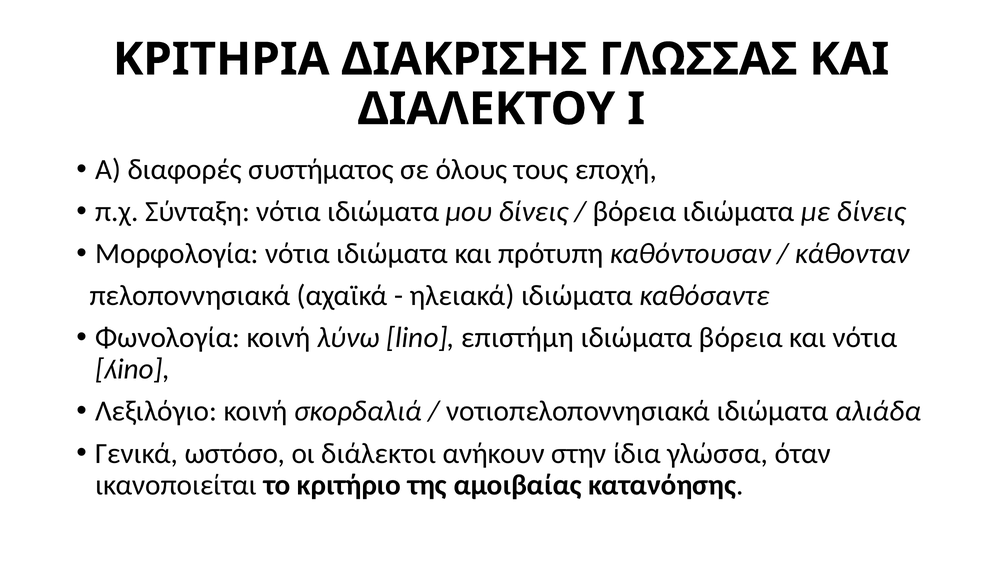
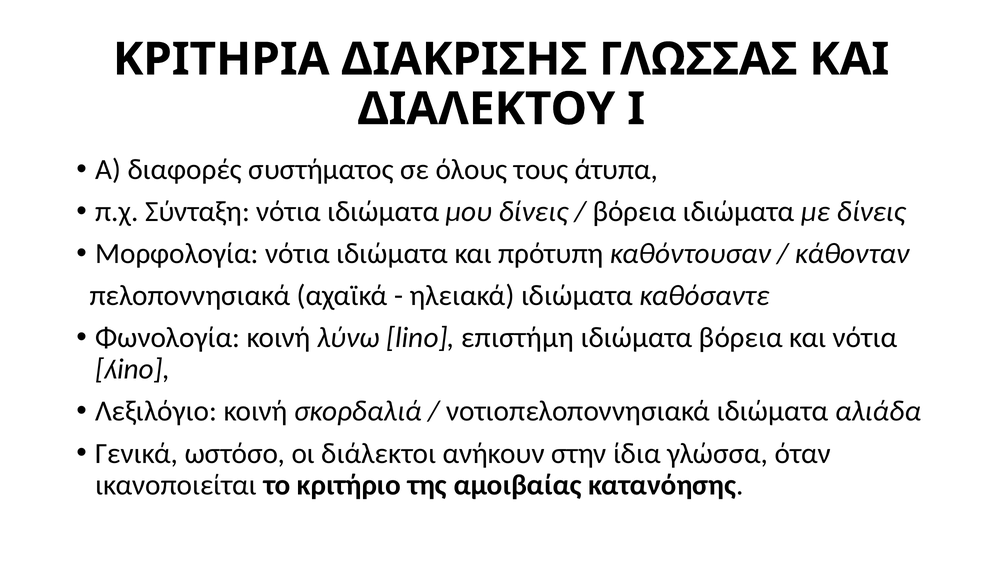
εποχή: εποχή -> άτυπα
